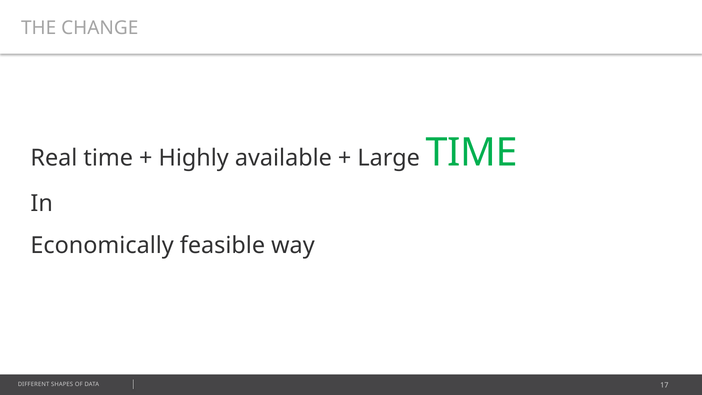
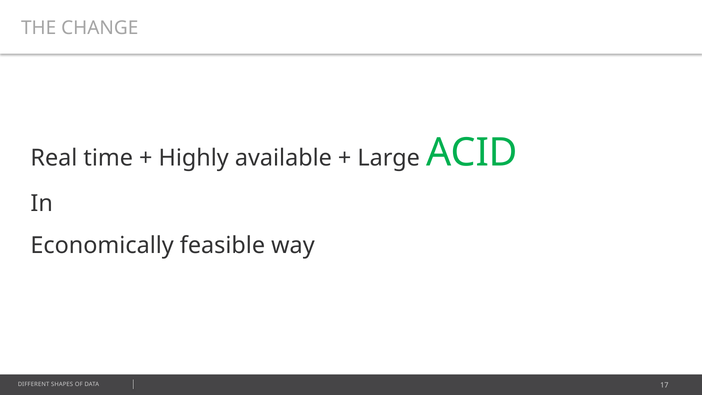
Large TIME: TIME -> ACID
